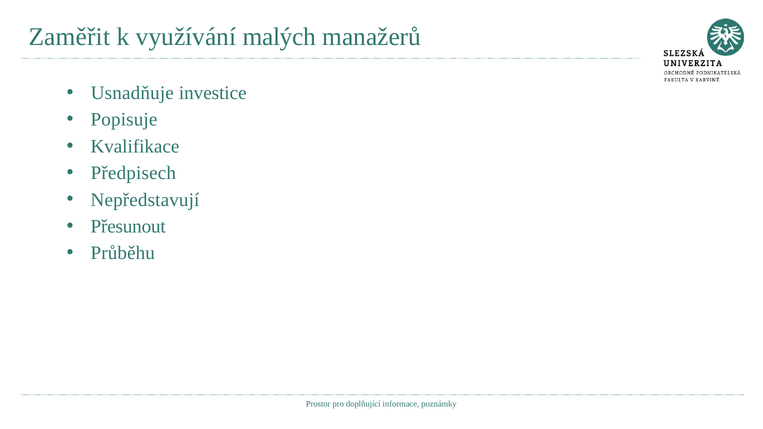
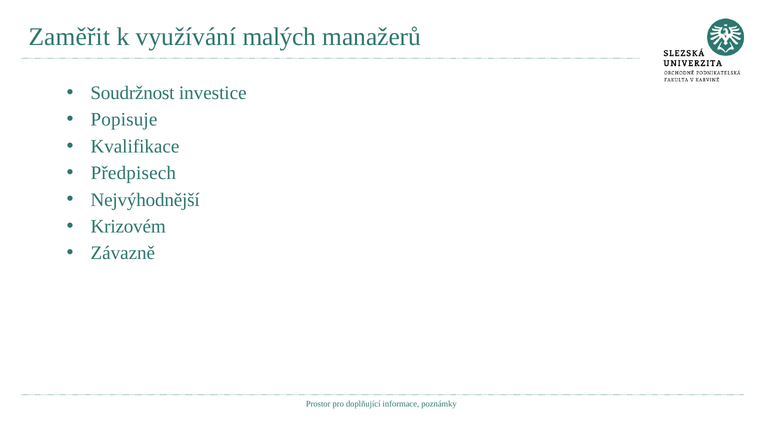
Usnadňuje: Usnadňuje -> Soudržnost
Nepředstavují: Nepředstavují -> Nejvýhodnější
Přesunout: Přesunout -> Krizovém
Průběhu: Průběhu -> Závazně
